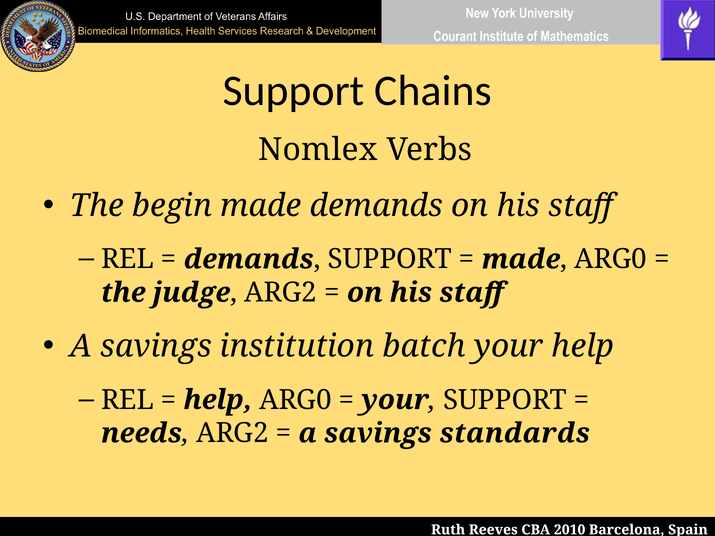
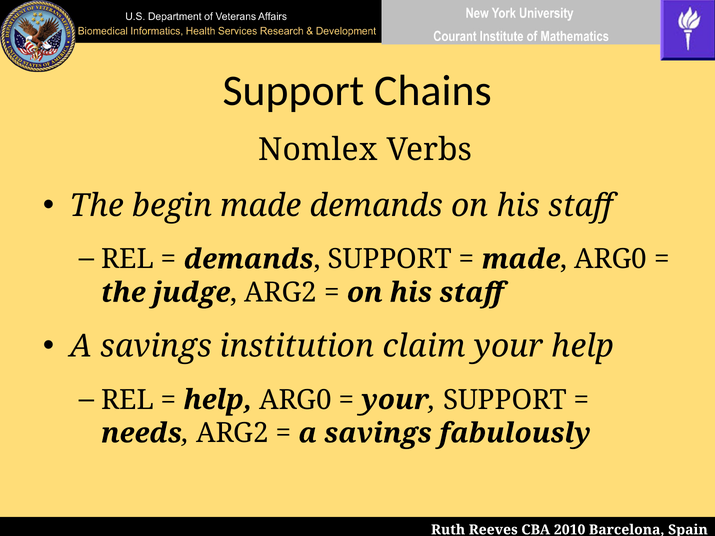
batch: batch -> claim
standards: standards -> fabulously
